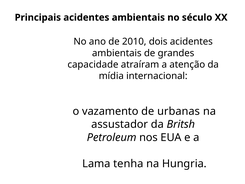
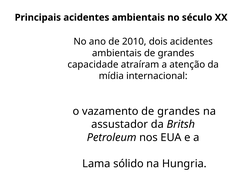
vazamento de urbanas: urbanas -> grandes
tenha: tenha -> sólido
